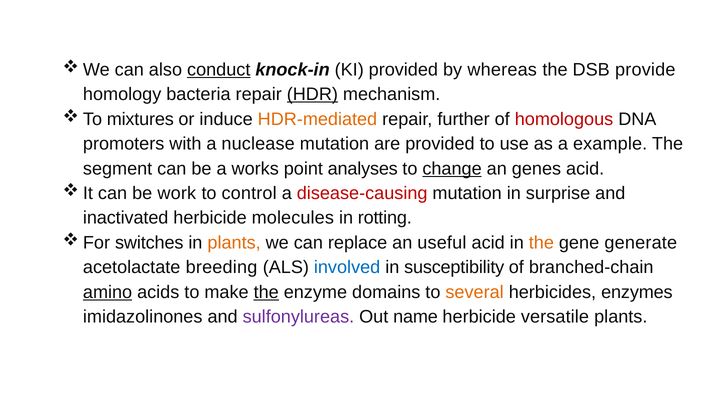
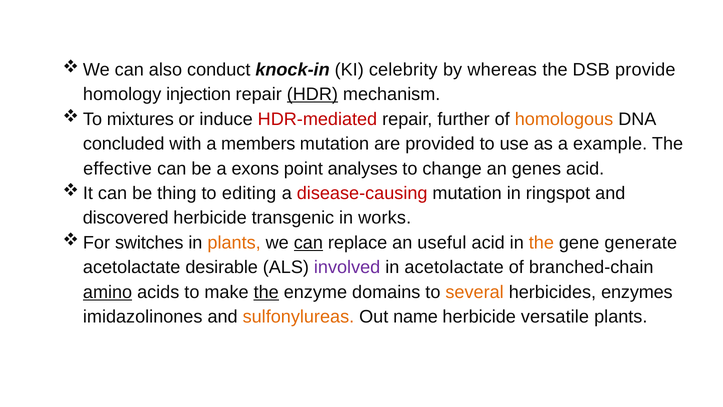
conduct underline: present -> none
KI provided: provided -> celebrity
bacteria: bacteria -> injection
HDR-mediated colour: orange -> red
homologous colour: red -> orange
promoters: promoters -> concluded
nuclease: nuclease -> members
segment: segment -> effective
works: works -> exons
change underline: present -> none
work: work -> thing
control: control -> editing
surprise: surprise -> ringspot
inactivated: inactivated -> discovered
molecules: molecules -> transgenic
rotting: rotting -> works
can at (308, 243) underline: none -> present
breeding: breeding -> desirable
involved colour: blue -> purple
in susceptibility: susceptibility -> acetolactate
sulfonylureas colour: purple -> orange
